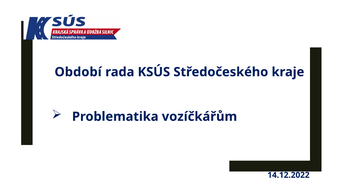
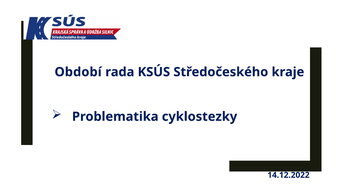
vozíčkářům: vozíčkářům -> cyklostezky
